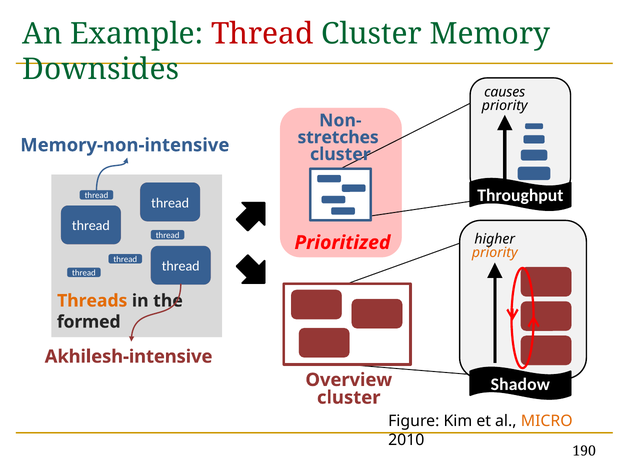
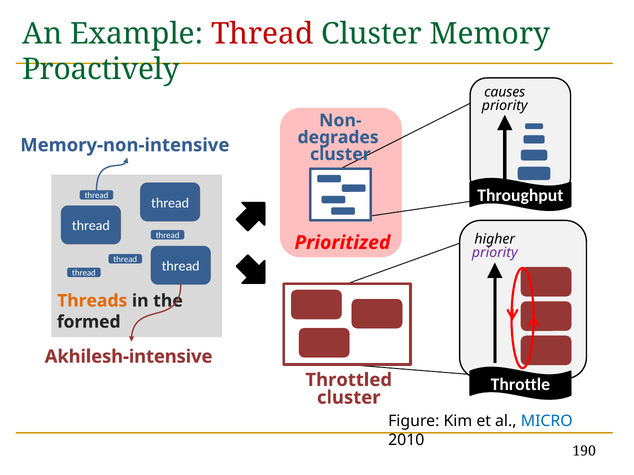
Downsides: Downsides -> Proactively
stretches: stretches -> degrades
priority at (495, 253) colour: orange -> purple
Overview: Overview -> Throttled
Shadow: Shadow -> Throttle
MICRO colour: orange -> blue
